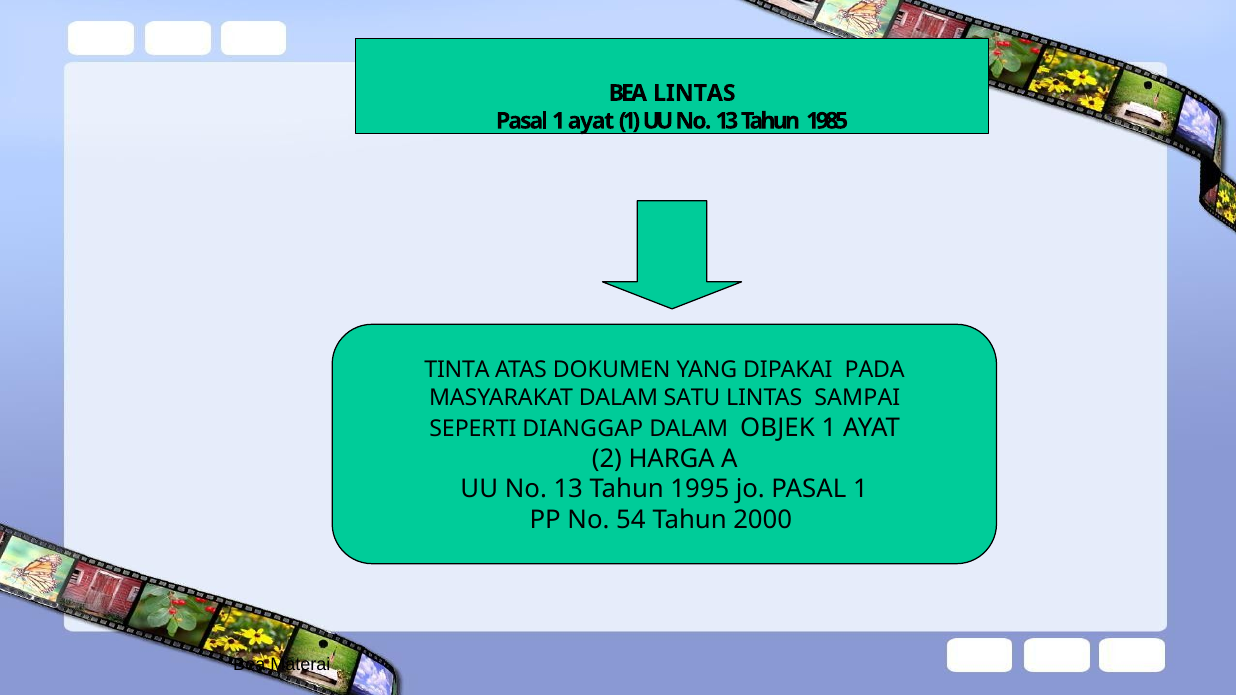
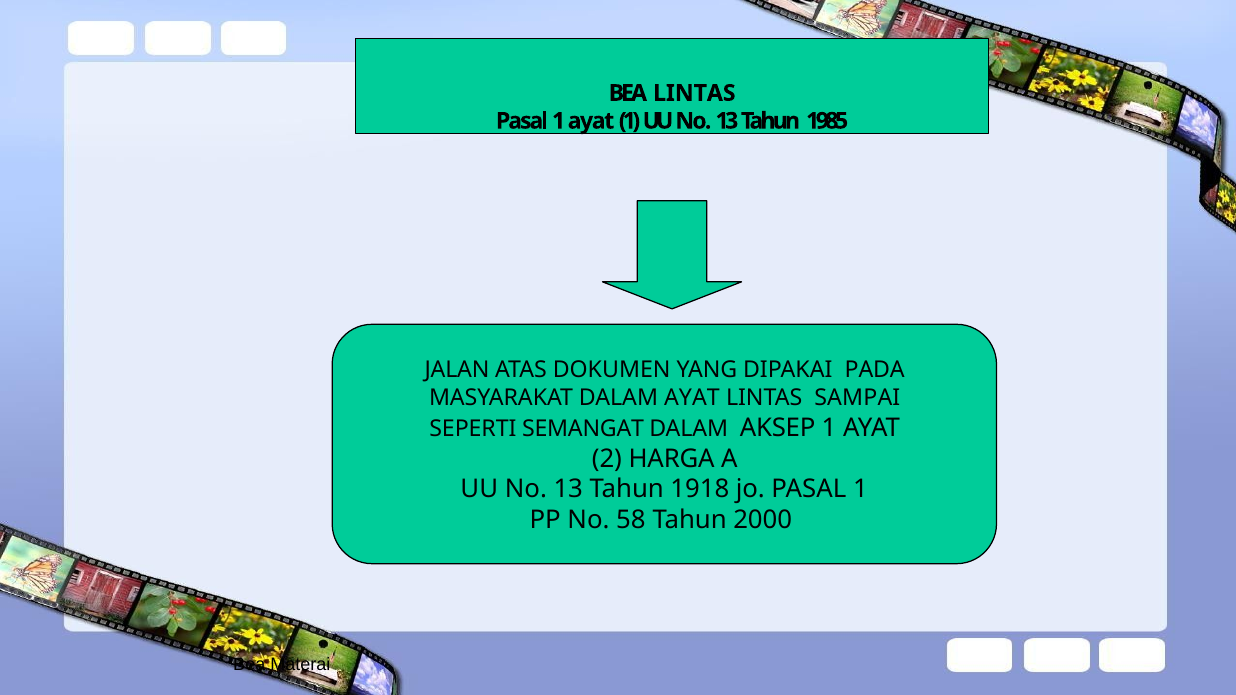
TINTA: TINTA -> JALAN
DALAM SATU: SATU -> AYAT
DIANGGAP: DIANGGAP -> SEMANGAT
OBJEK: OBJEK -> AKSEP
1995: 1995 -> 1918
54: 54 -> 58
